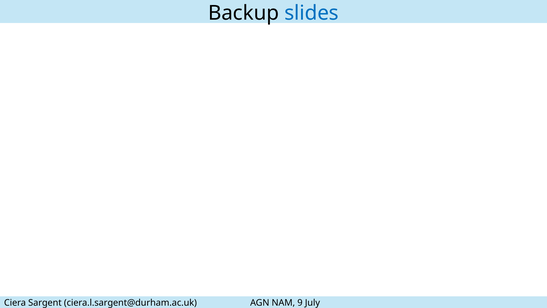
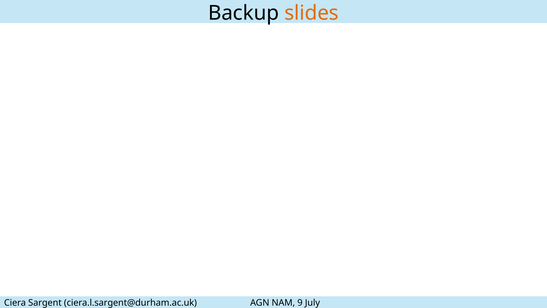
slides colour: blue -> orange
